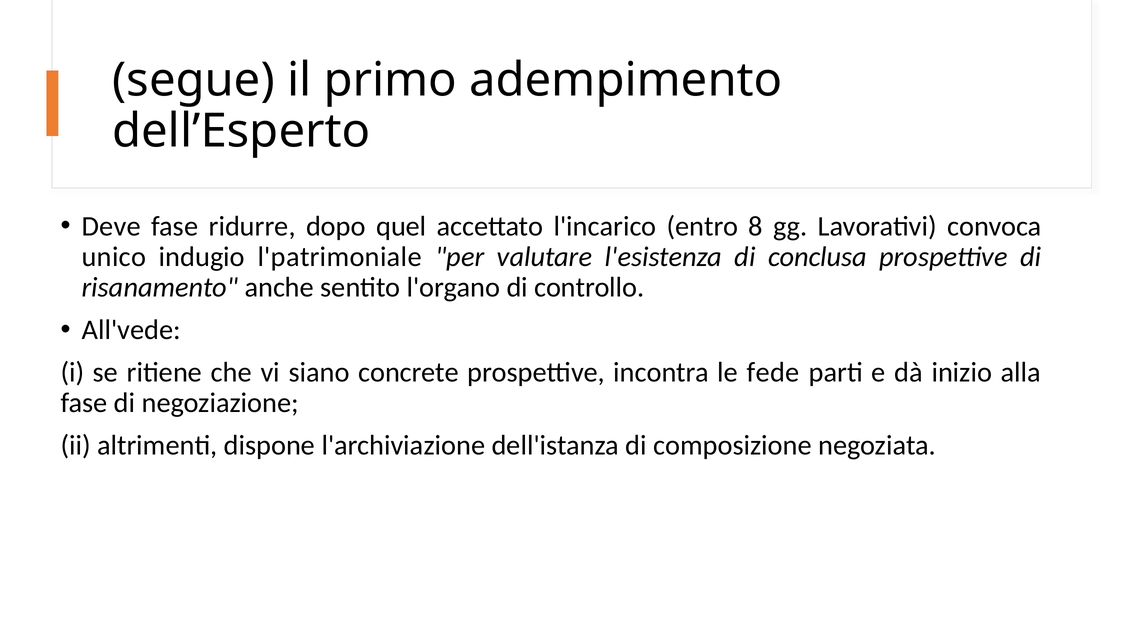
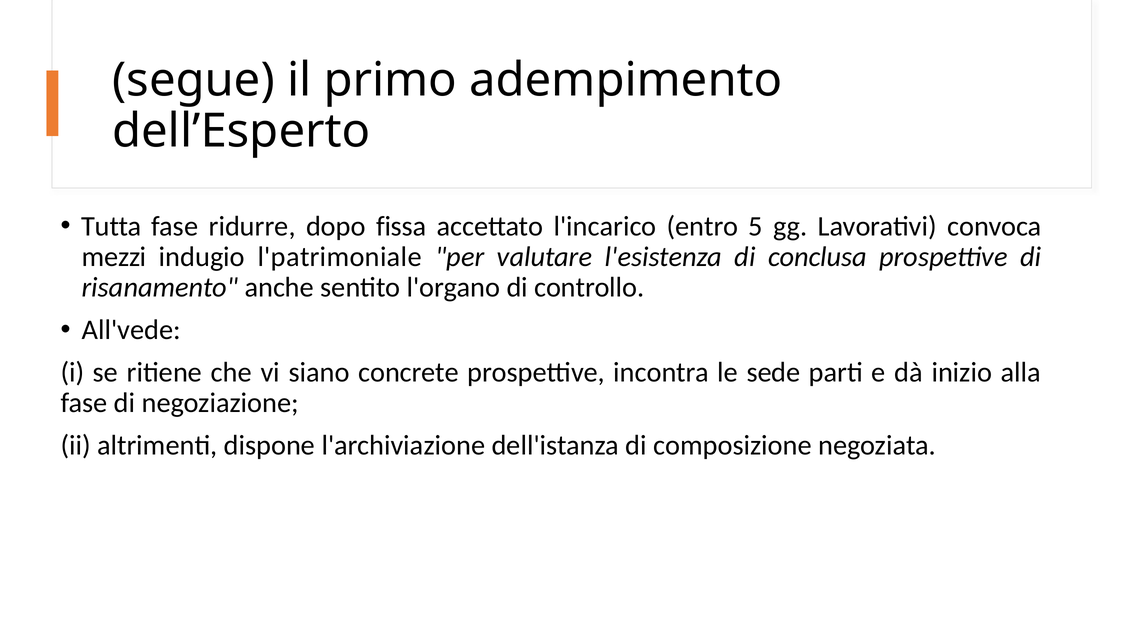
Deve: Deve -> Tutta
quel: quel -> fissa
8: 8 -> 5
unico: unico -> mezzi
fede: fede -> sede
